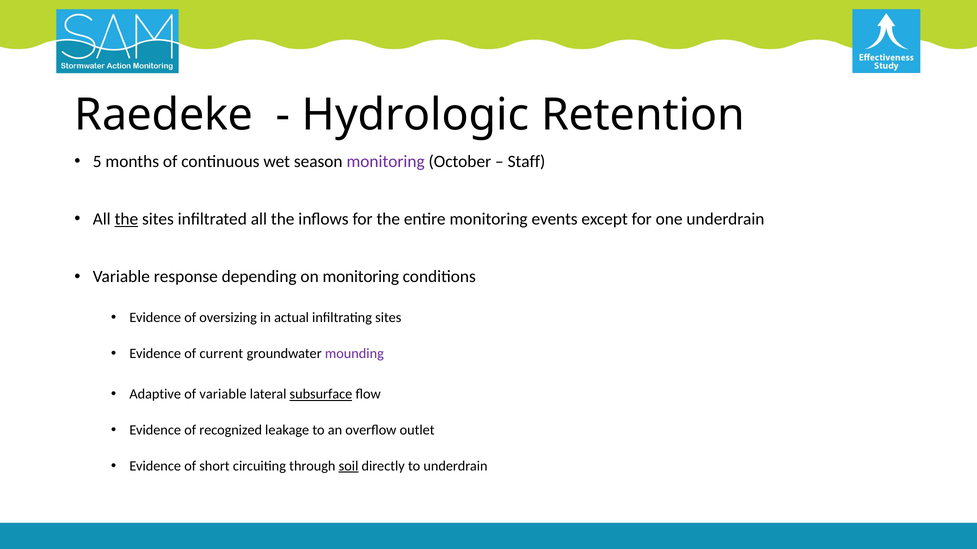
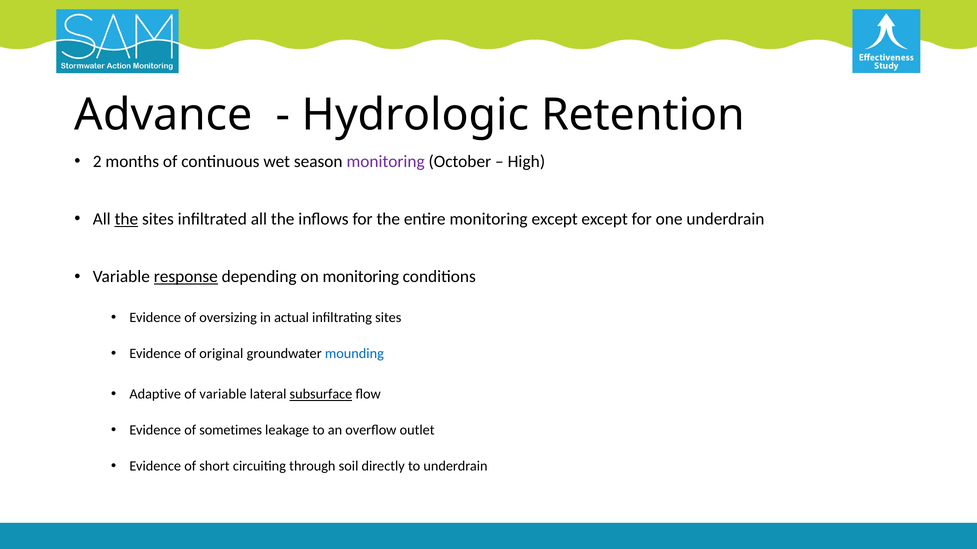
Raedeke: Raedeke -> Advance
5: 5 -> 2
Staff: Staff -> High
monitoring events: events -> except
response underline: none -> present
current: current -> original
mounding colour: purple -> blue
recognized: recognized -> sometimes
soil underline: present -> none
